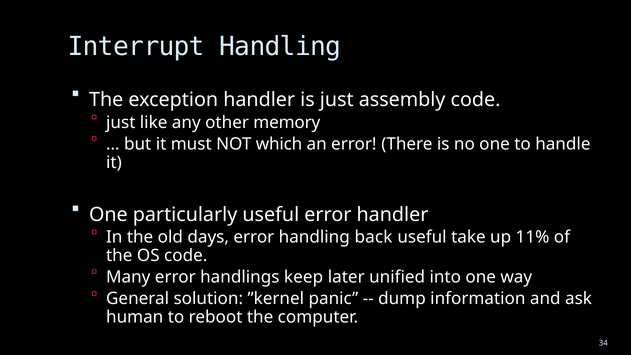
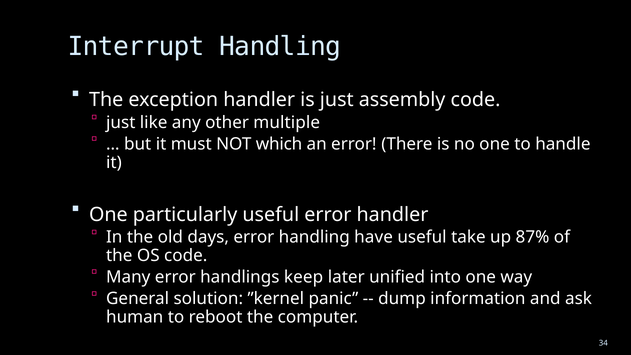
memory: memory -> multiple
back: back -> have
11%: 11% -> 87%
